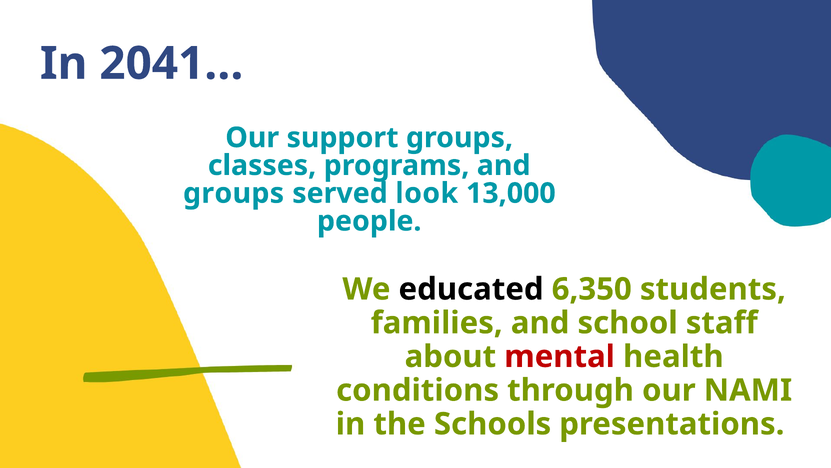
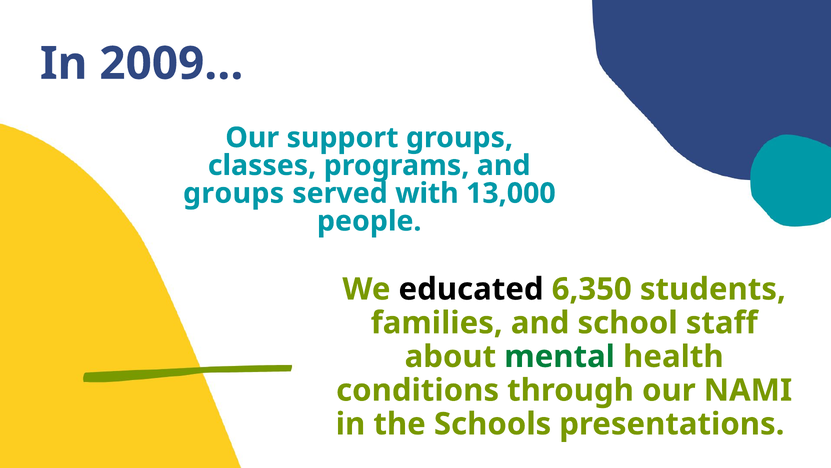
2041…: 2041… -> 2009…
look: look -> with
mental colour: red -> green
